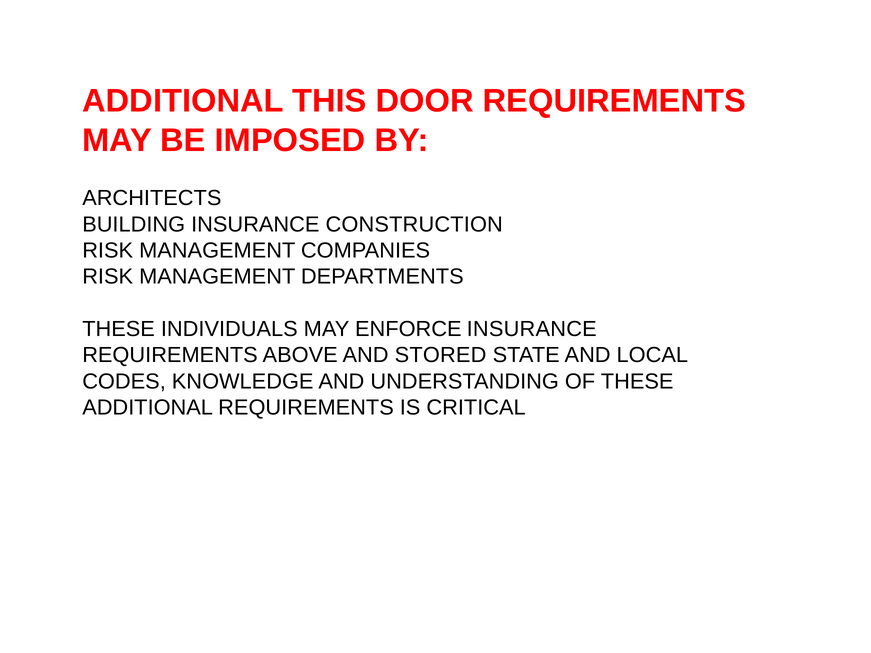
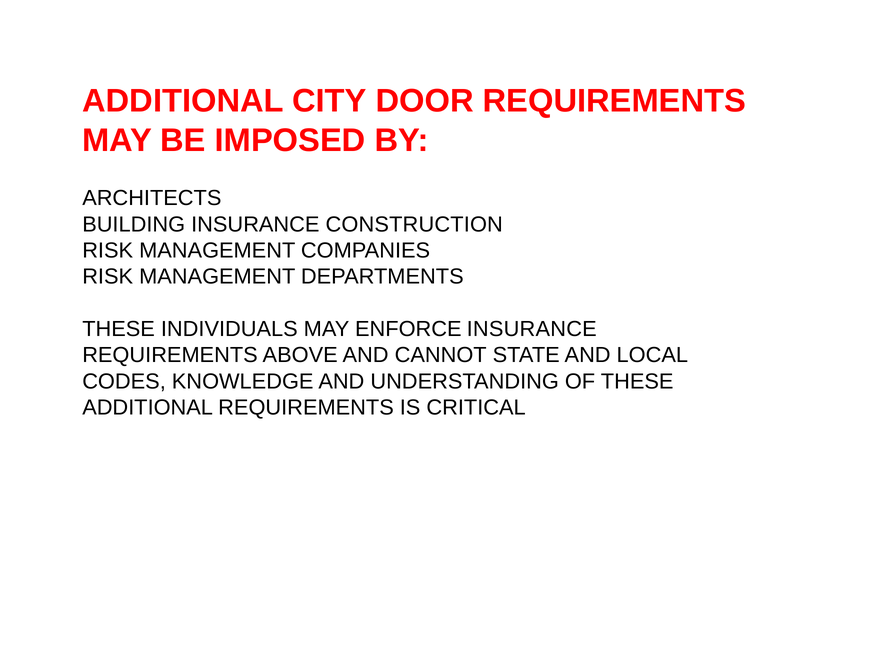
THIS: THIS -> CITY
STORED: STORED -> CANNOT
